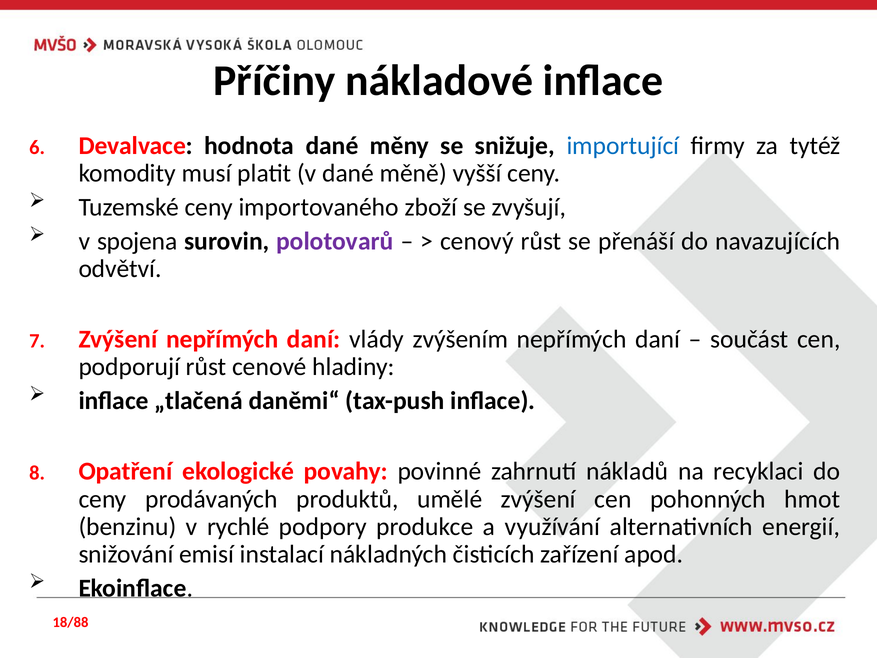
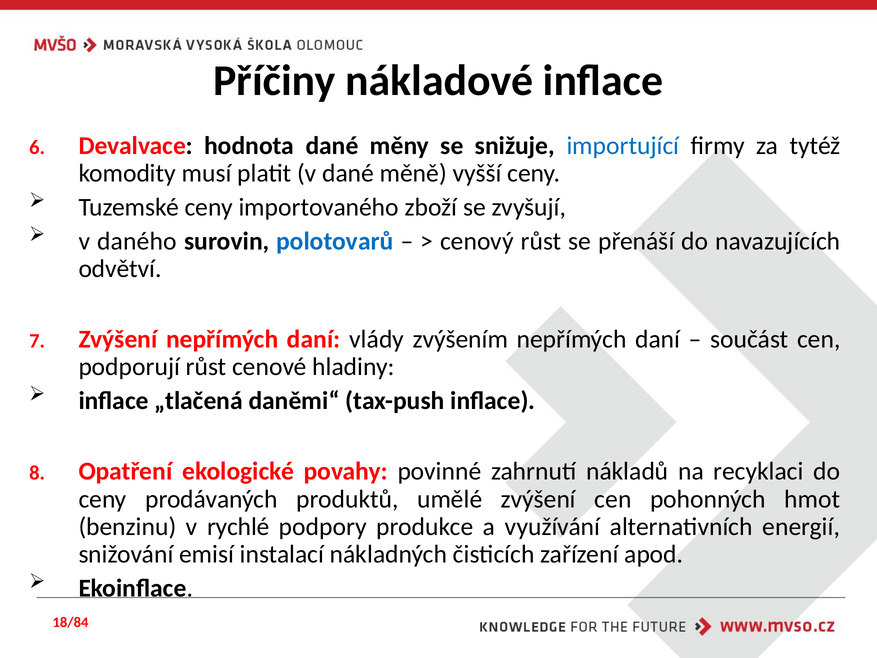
spojena: spojena -> daného
polotovarů colour: purple -> blue
18/88: 18/88 -> 18/84
